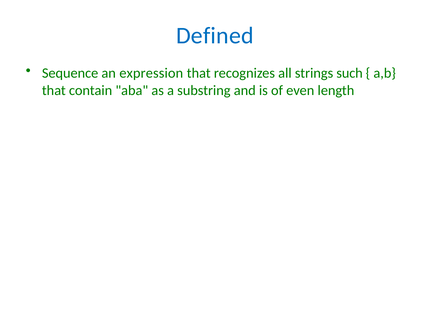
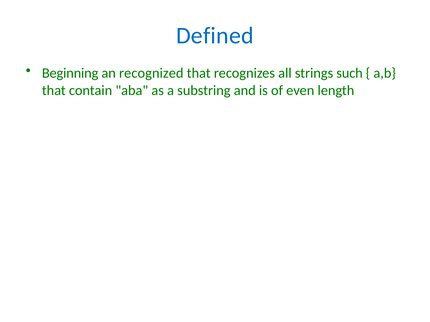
Sequence: Sequence -> Beginning
expression: expression -> recognized
